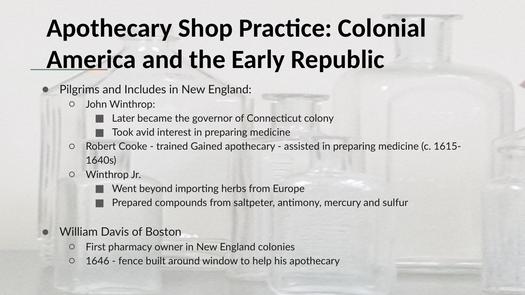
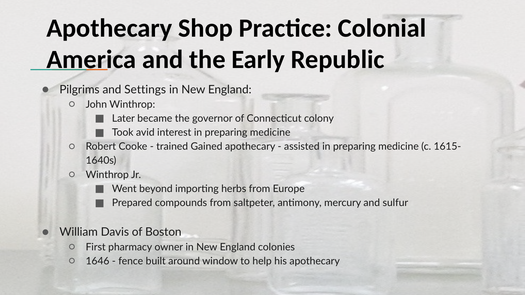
Includes: Includes -> Settings
